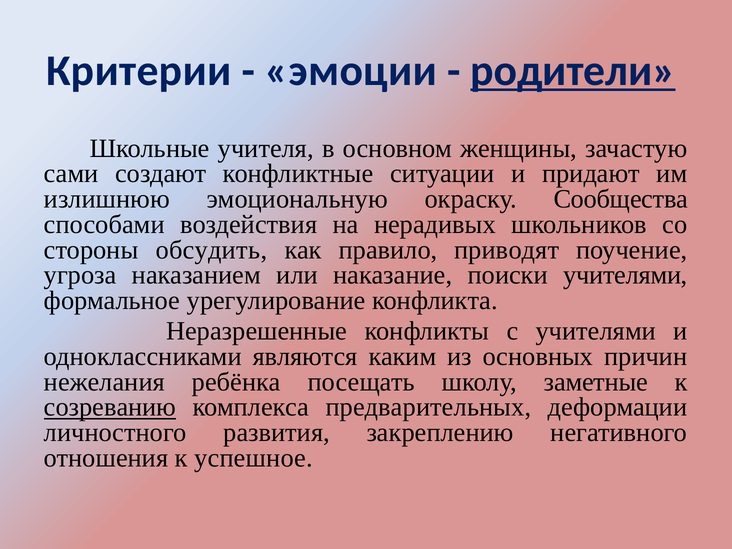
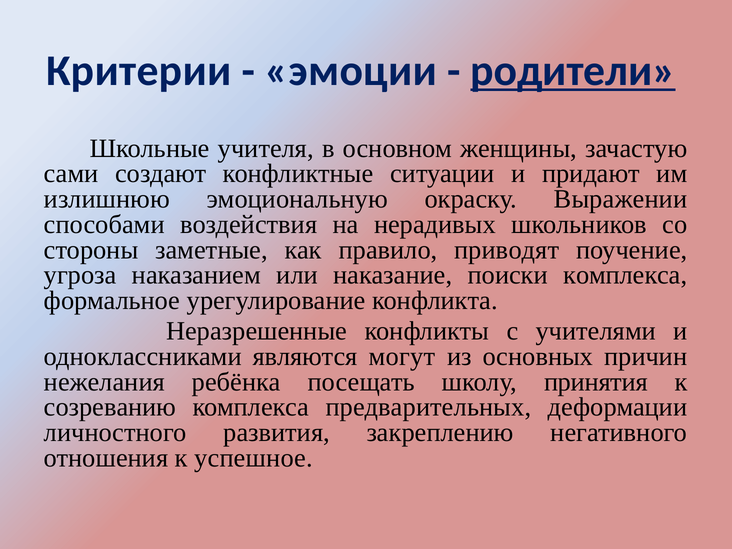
Сообщества: Сообщества -> Выражении
обсудить: обсудить -> заметные
поиски учителями: учителями -> комплекса
каким: каким -> могут
заметные: заметные -> принятия
созреванию underline: present -> none
